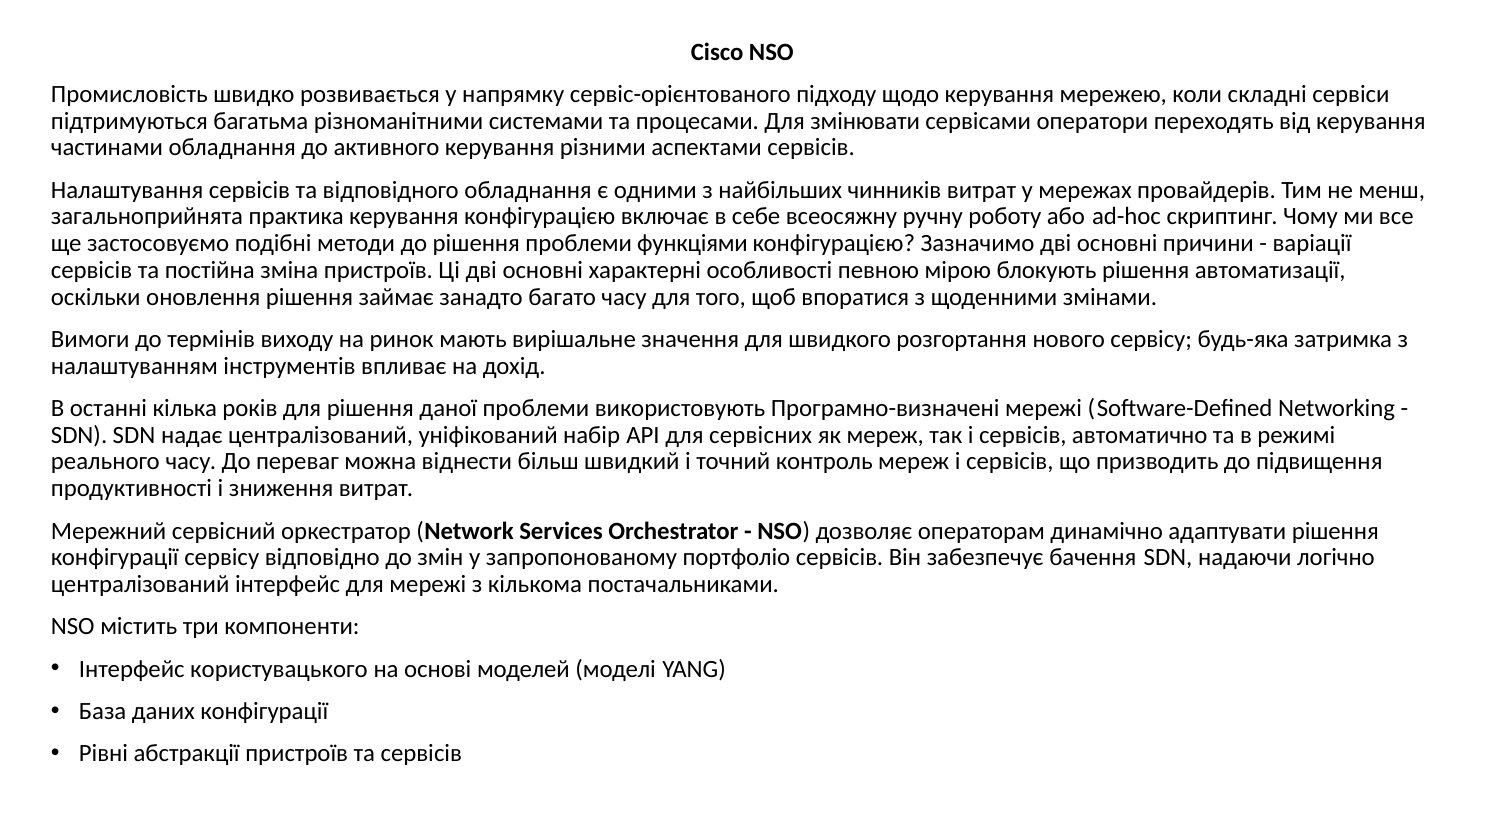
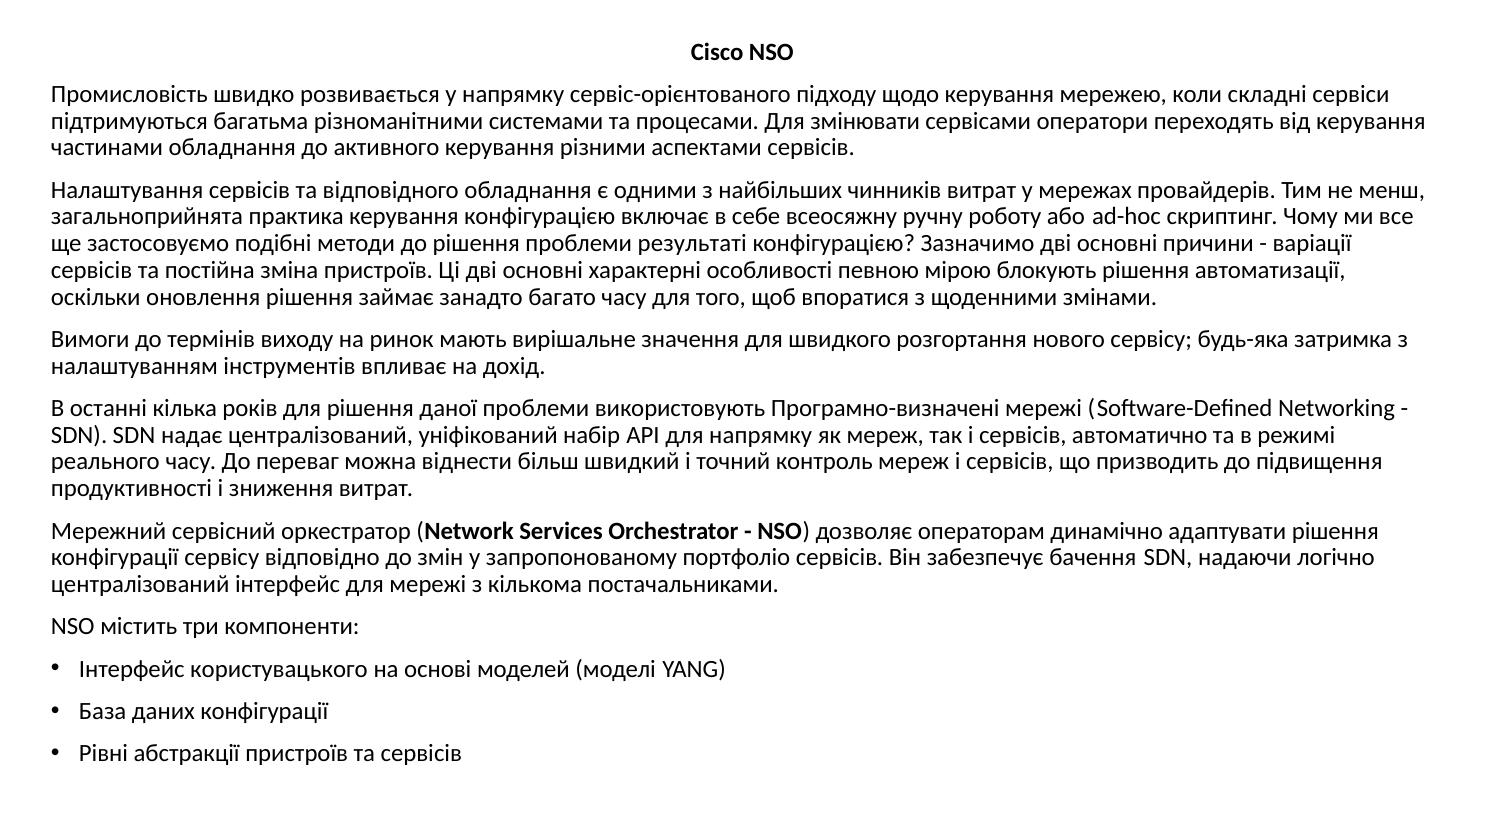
функціями: функціями -> результаті
для сервісних: сервісних -> напрямку
